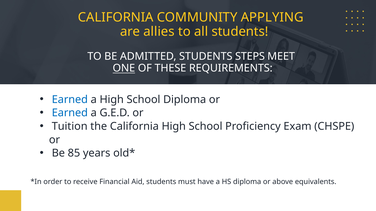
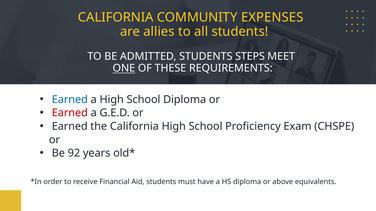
APPLYING: APPLYING -> EXPENSES
Earned at (70, 113) colour: blue -> red
Tuition at (70, 127): Tuition -> Earned
85: 85 -> 92
